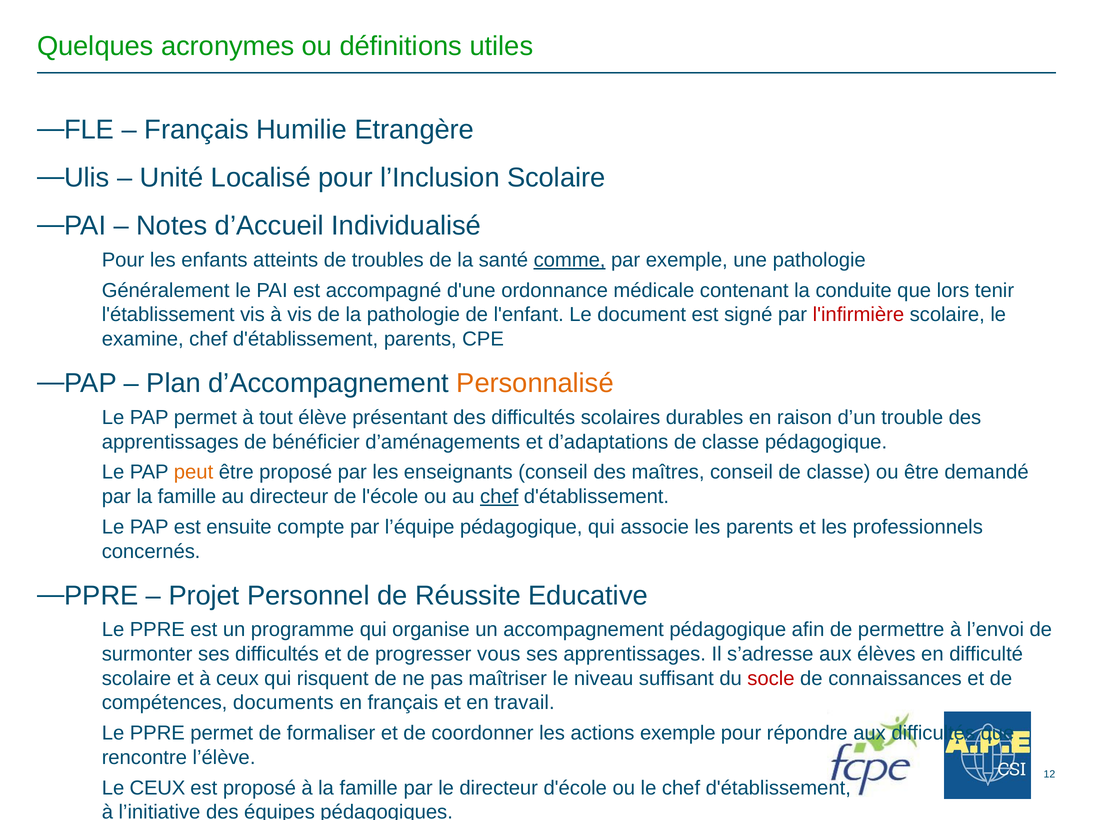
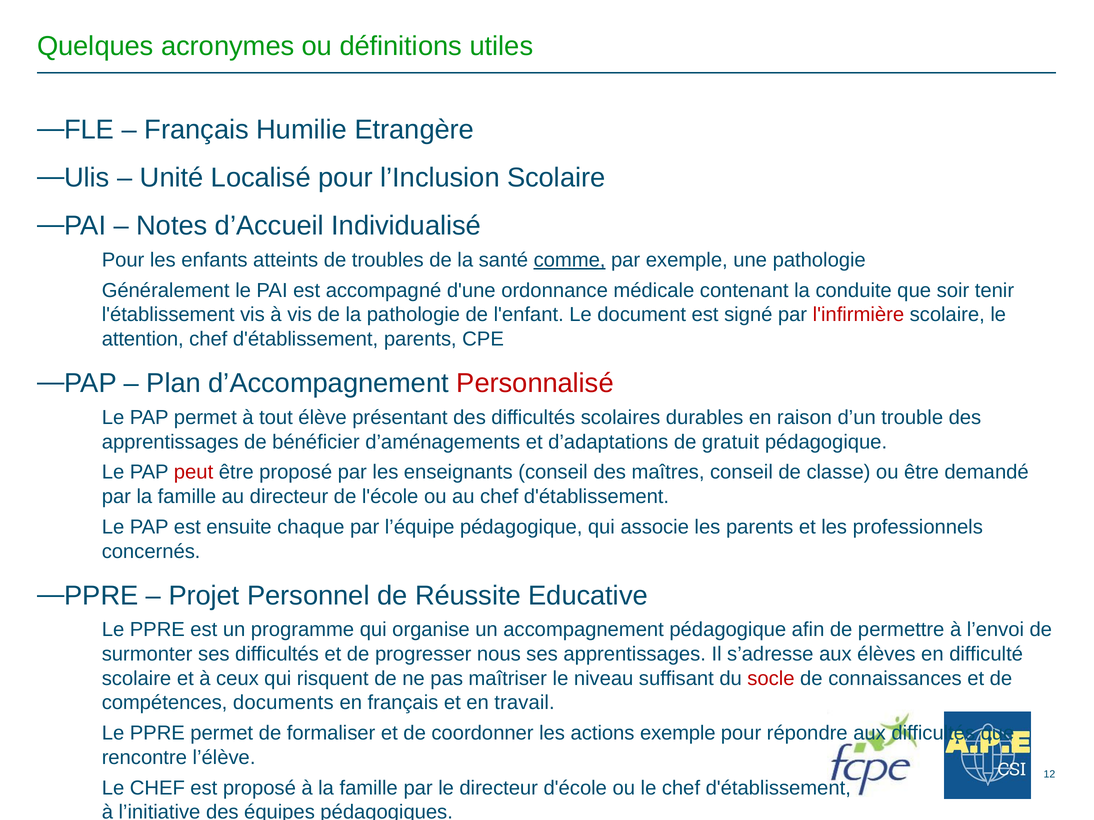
lors: lors -> soir
examine: examine -> attention
Personnalisé colour: orange -> red
d’adaptations de classe: classe -> gratuit
peut colour: orange -> red
chef at (499, 497) underline: present -> none
compte: compte -> chaque
vous: vous -> nous
CEUX at (157, 788): CEUX -> CHEF
